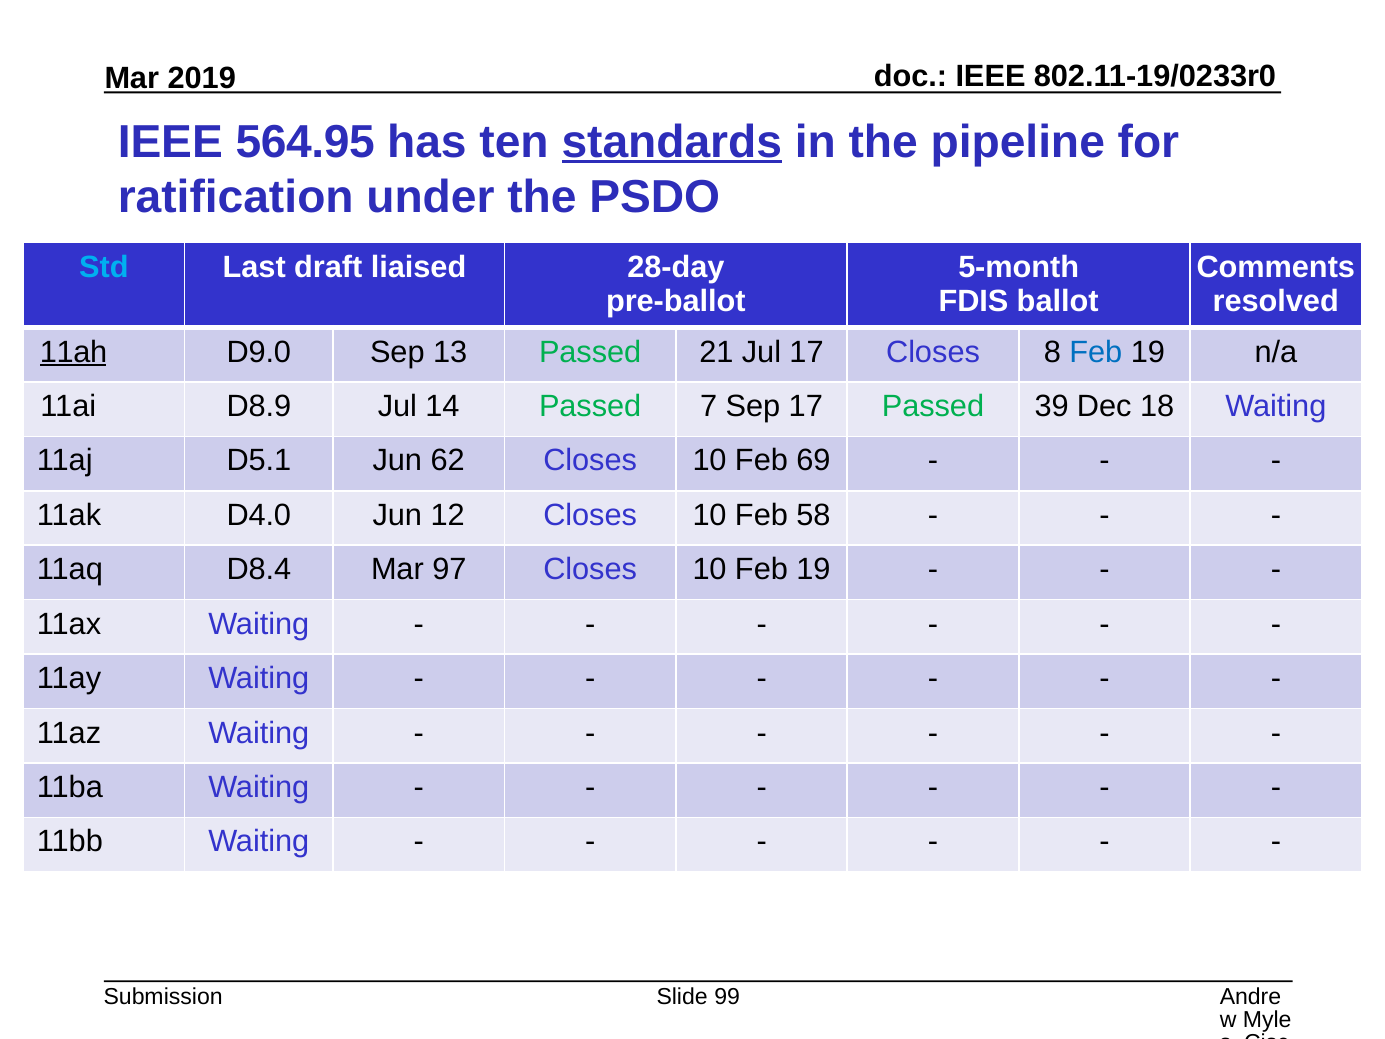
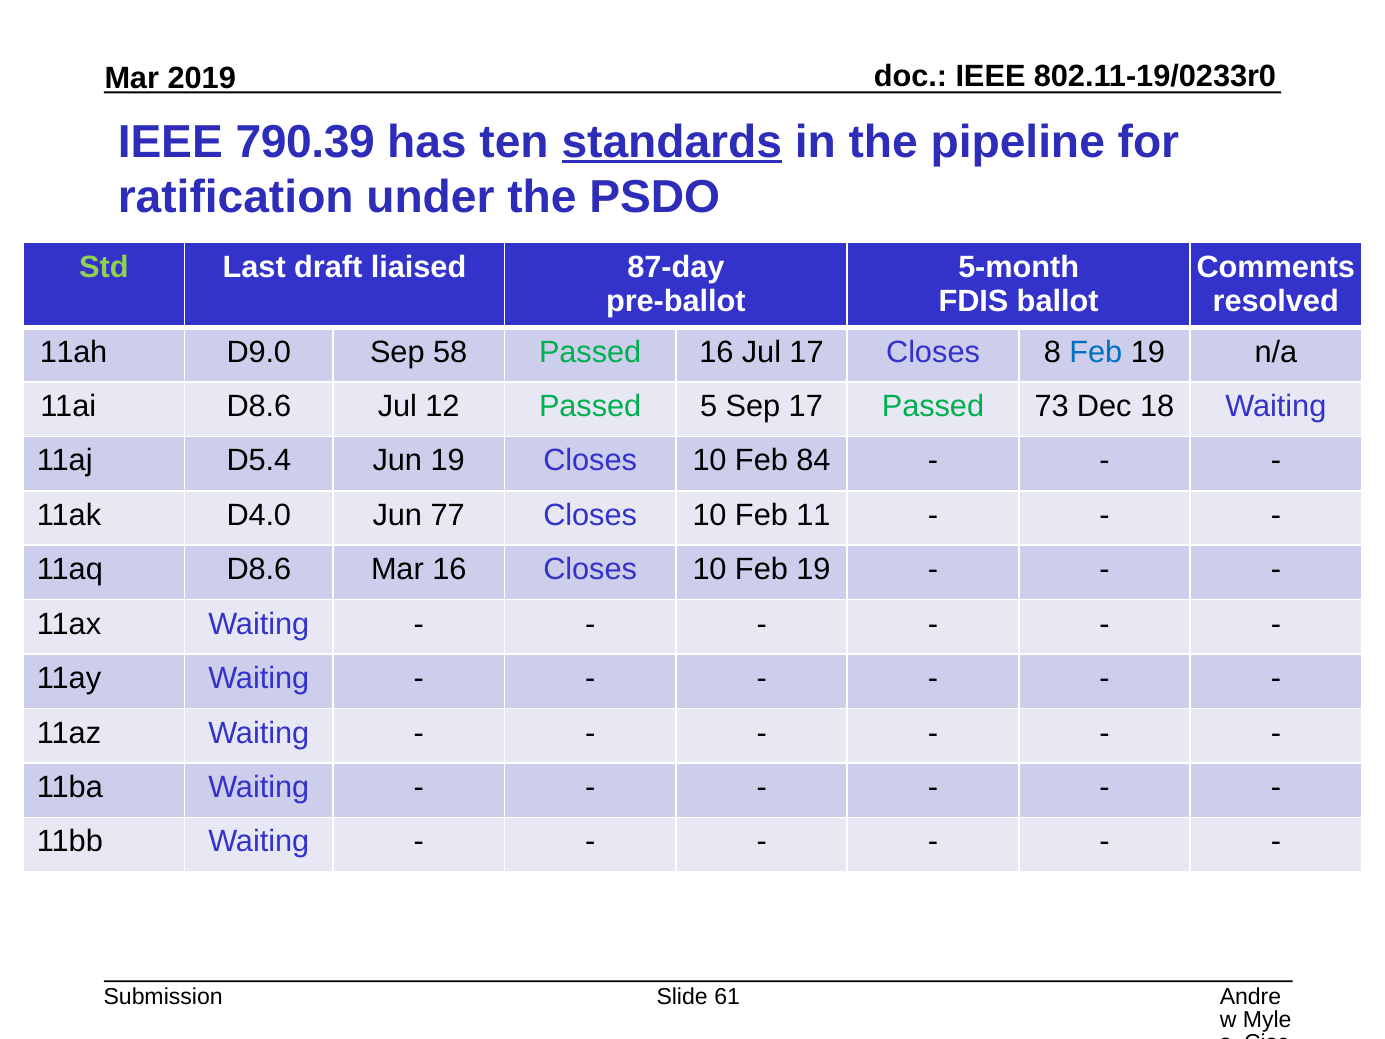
564.95: 564.95 -> 790.39
Std colour: light blue -> light green
28-day: 28-day -> 87-day
11ah underline: present -> none
13: 13 -> 58
Passed 21: 21 -> 16
11ai D8.9: D8.9 -> D8.6
14: 14 -> 12
7: 7 -> 5
39: 39 -> 73
D5.1: D5.1 -> D5.4
Jun 62: 62 -> 19
69: 69 -> 84
12: 12 -> 77
58: 58 -> 11
11aq D8.4: D8.4 -> D8.6
Mar 97: 97 -> 16
99: 99 -> 61
